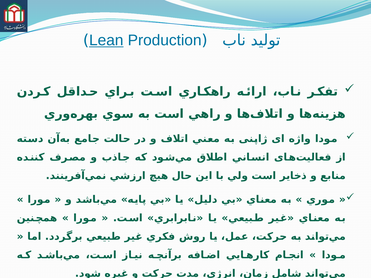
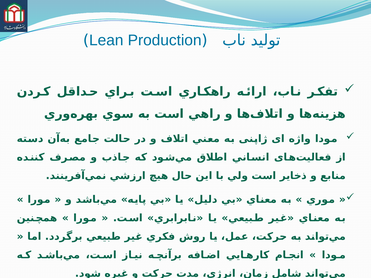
Lean underline: present -> none
